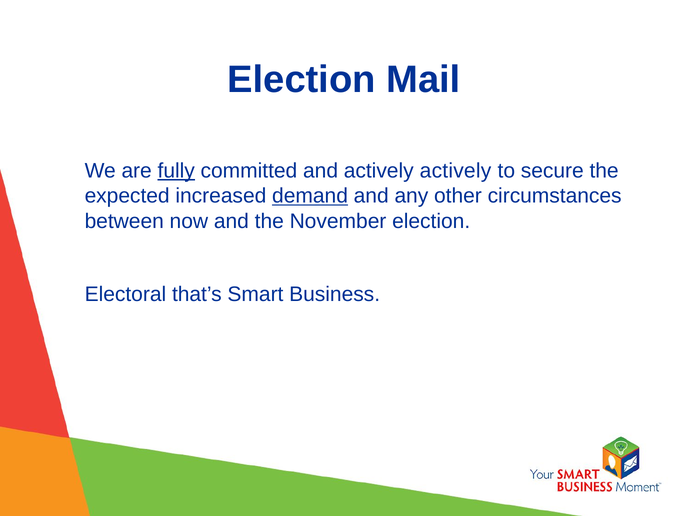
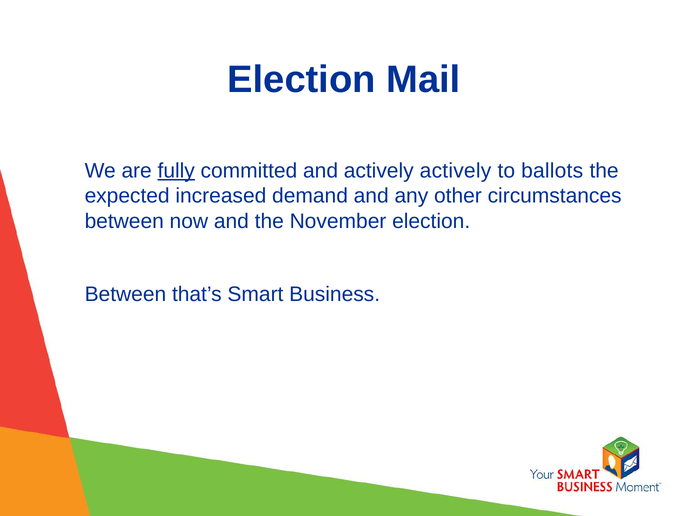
secure: secure -> ballots
demand underline: present -> none
Electoral at (125, 295): Electoral -> Between
